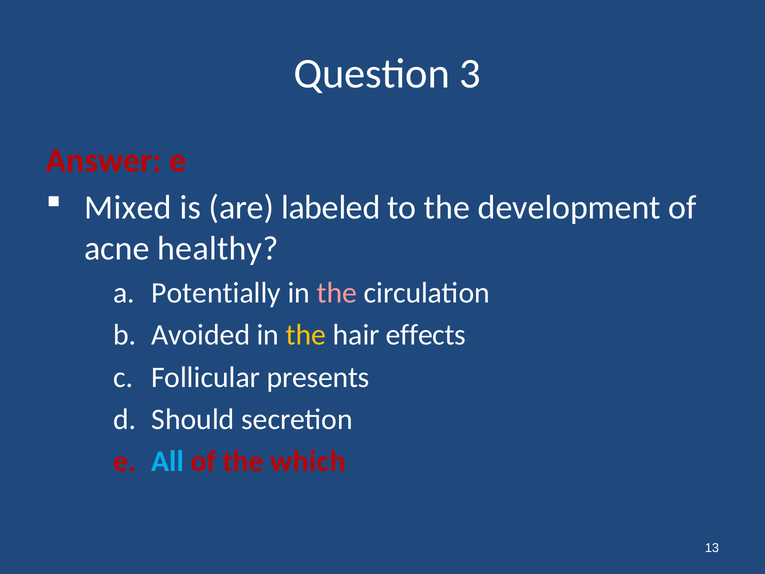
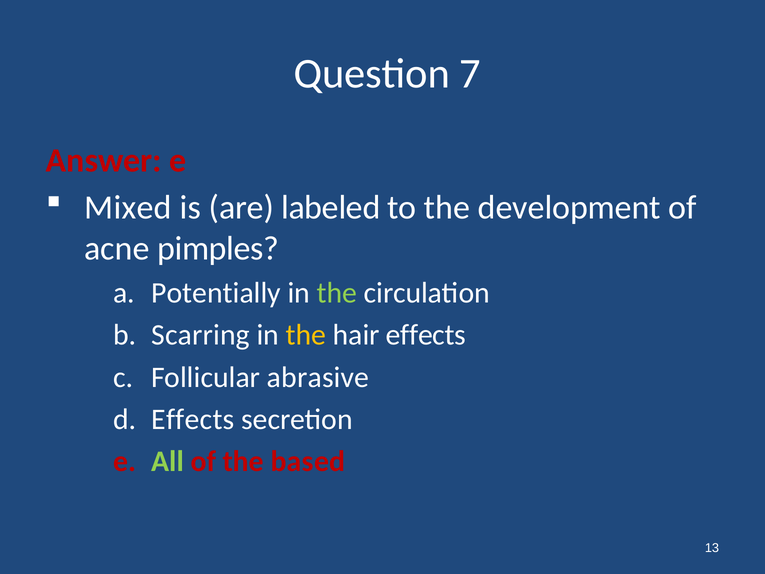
3: 3 -> 7
healthy: healthy -> pimples
the at (337, 293) colour: pink -> light green
Avoided: Avoided -> Scarring
presents: presents -> abrasive
Should at (193, 419): Should -> Effects
All colour: light blue -> light green
which: which -> based
